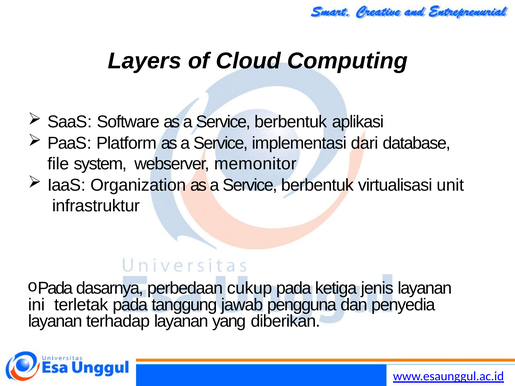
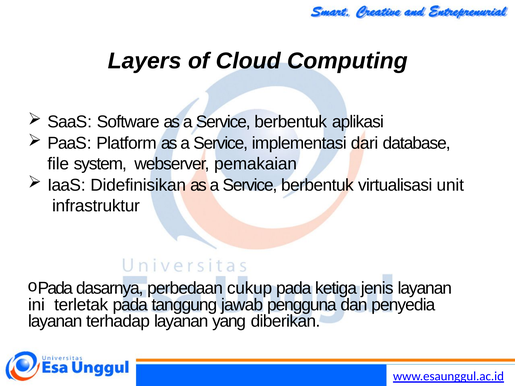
memonitor: memonitor -> pemakaian
Organization: Organization -> Didefinisikan
